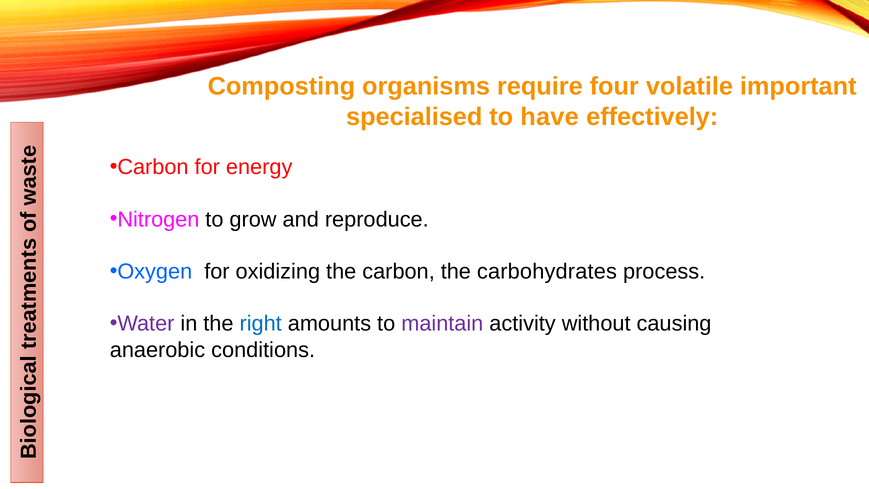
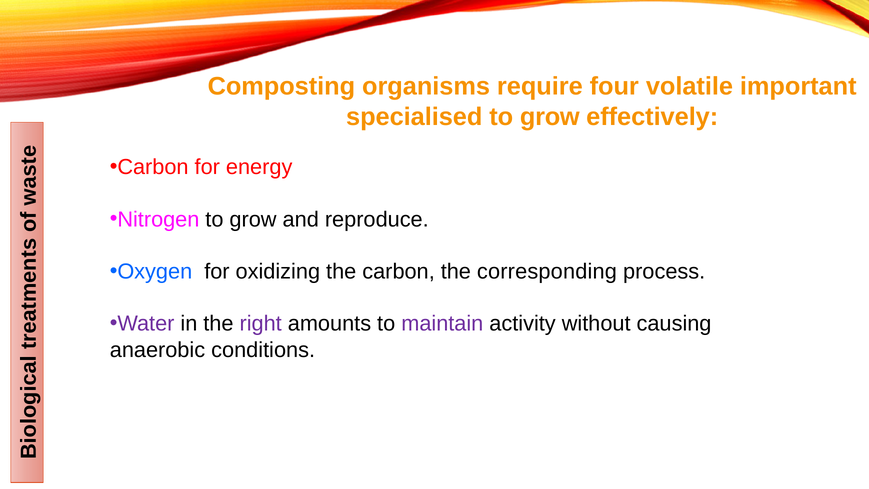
have at (550, 117): have -> grow
carbohydrates: carbohydrates -> corresponding
right colour: blue -> purple
